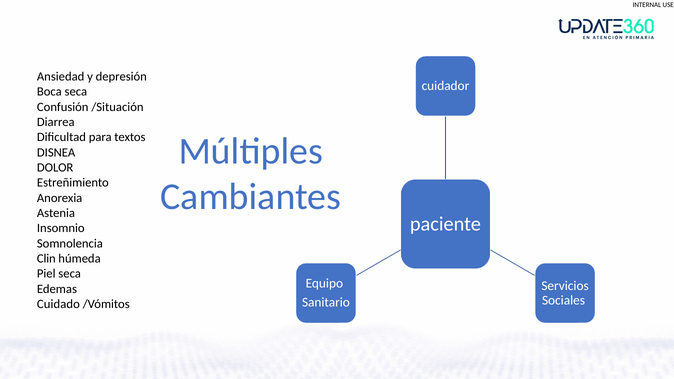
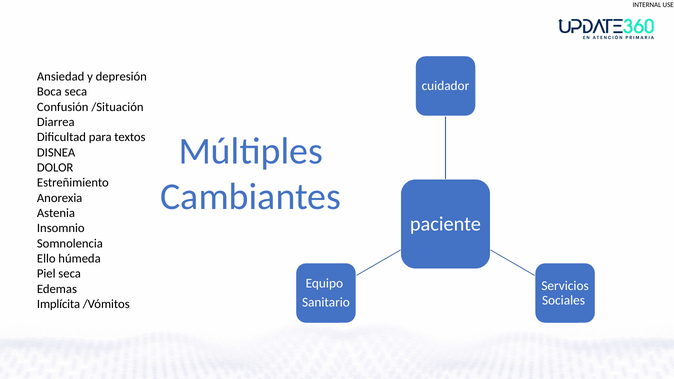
Clin: Clin -> Ello
Cuidado: Cuidado -> Implícita
